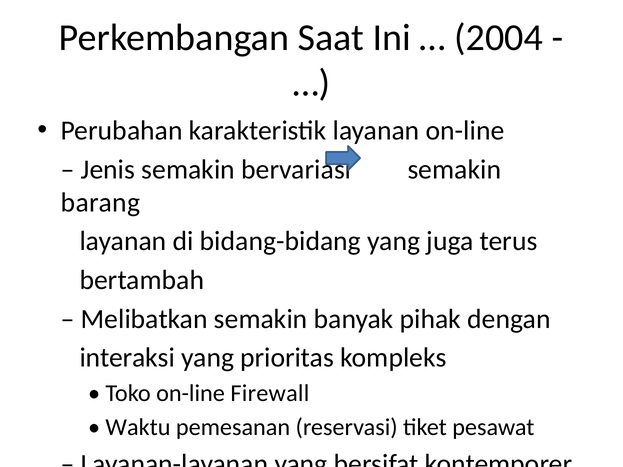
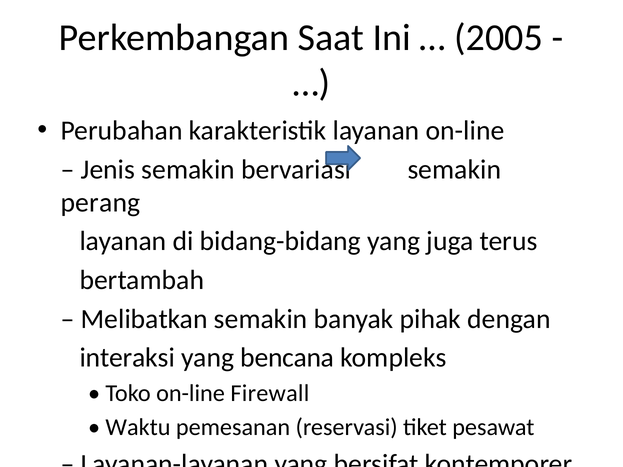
2004: 2004 -> 2005
barang: barang -> perang
prioritas: prioritas -> bencana
